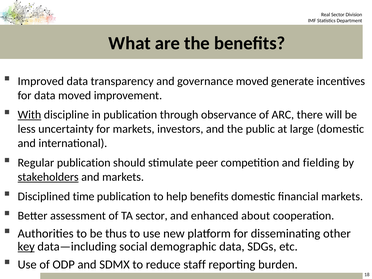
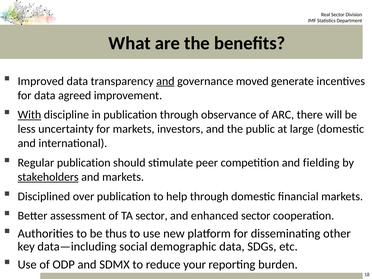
and at (165, 81) underline: none -> present
data moved: moved -> agreed
time: time -> over
help benefits: benefits -> through
enhanced about: about -> sector
key underline: present -> none
staff: staff -> your
